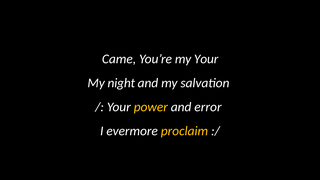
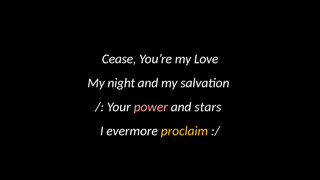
Came: Came -> Cease
my Your: Your -> Love
power colour: yellow -> pink
error: error -> stars
